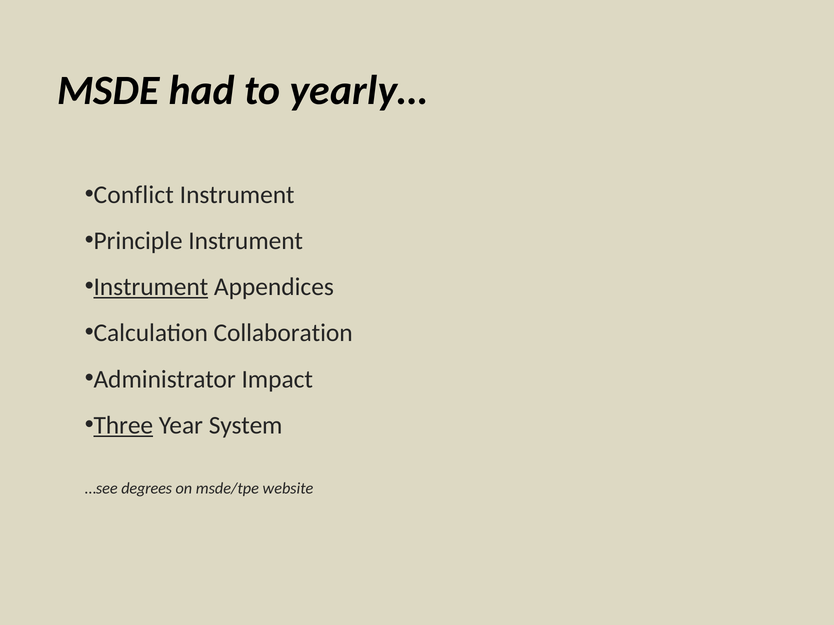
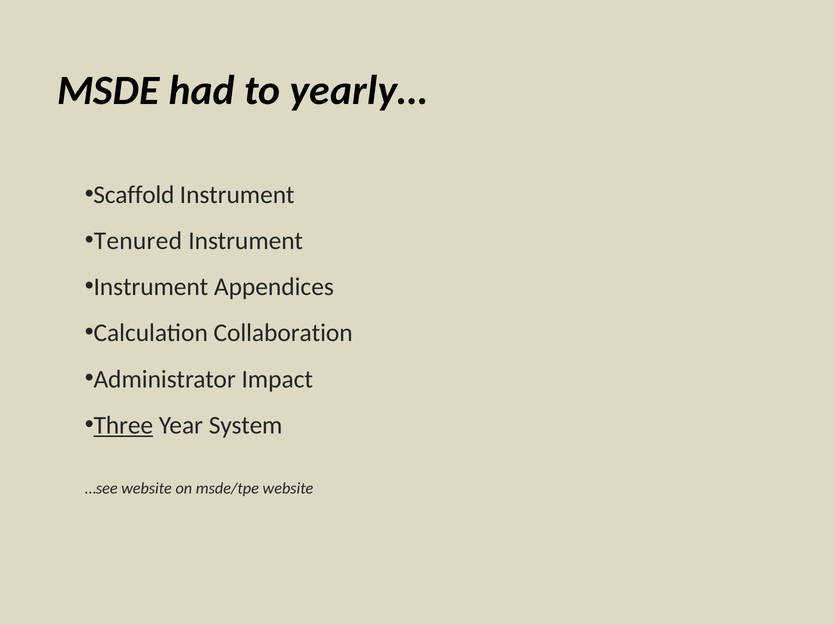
Conflict: Conflict -> Scaffold
Principle: Principle -> Tenured
Instrument at (151, 287) underline: present -> none
…see degrees: degrees -> website
